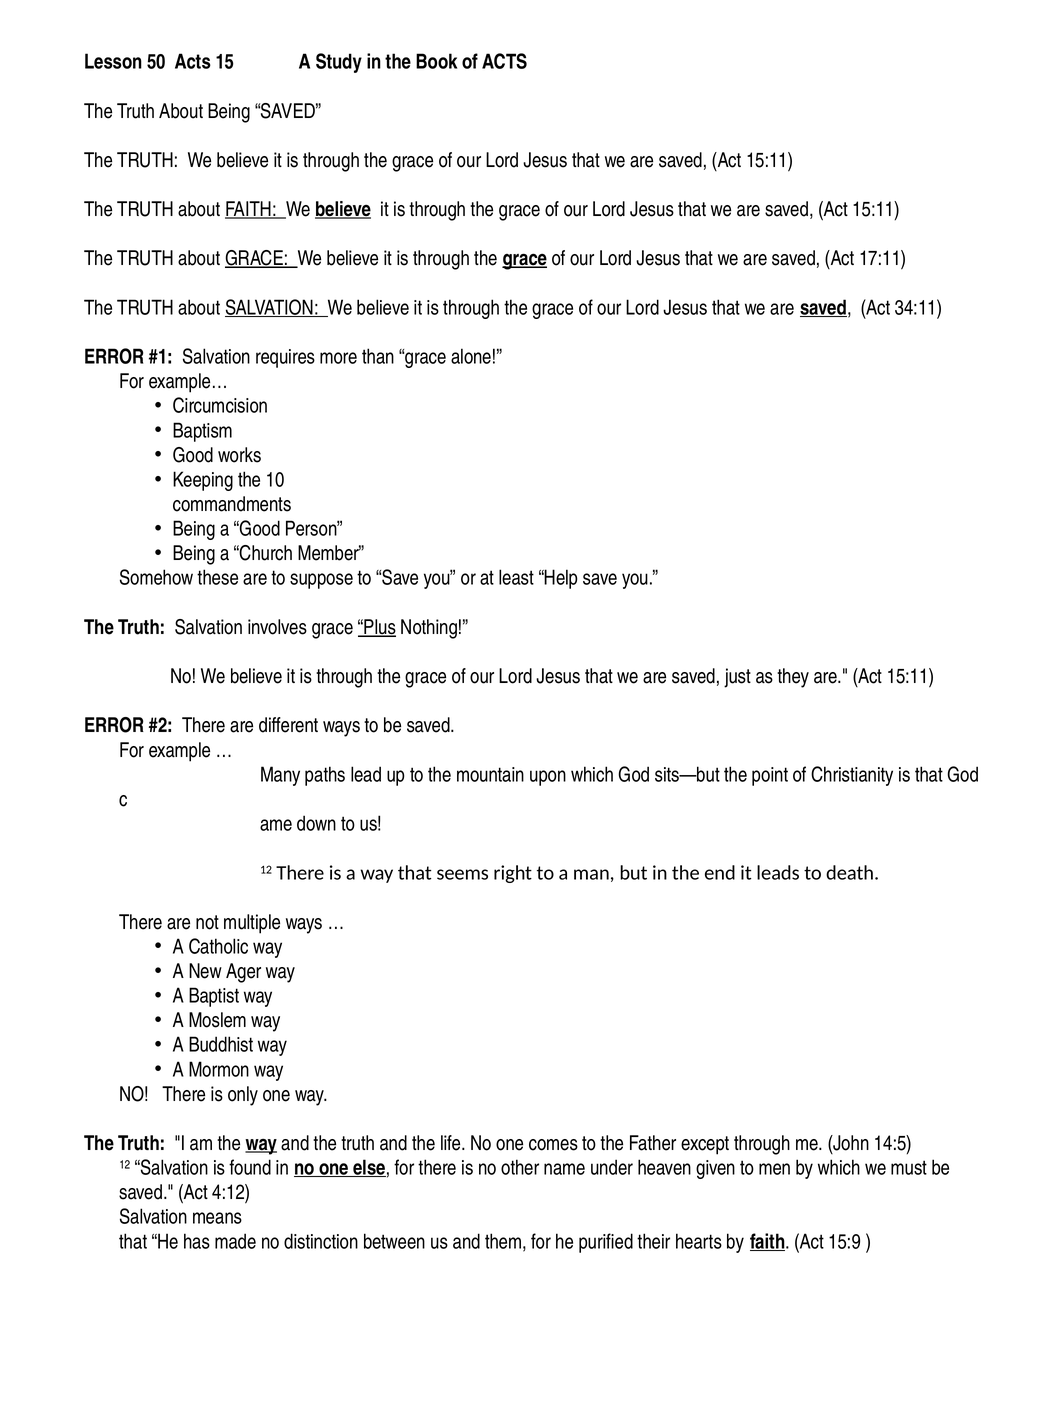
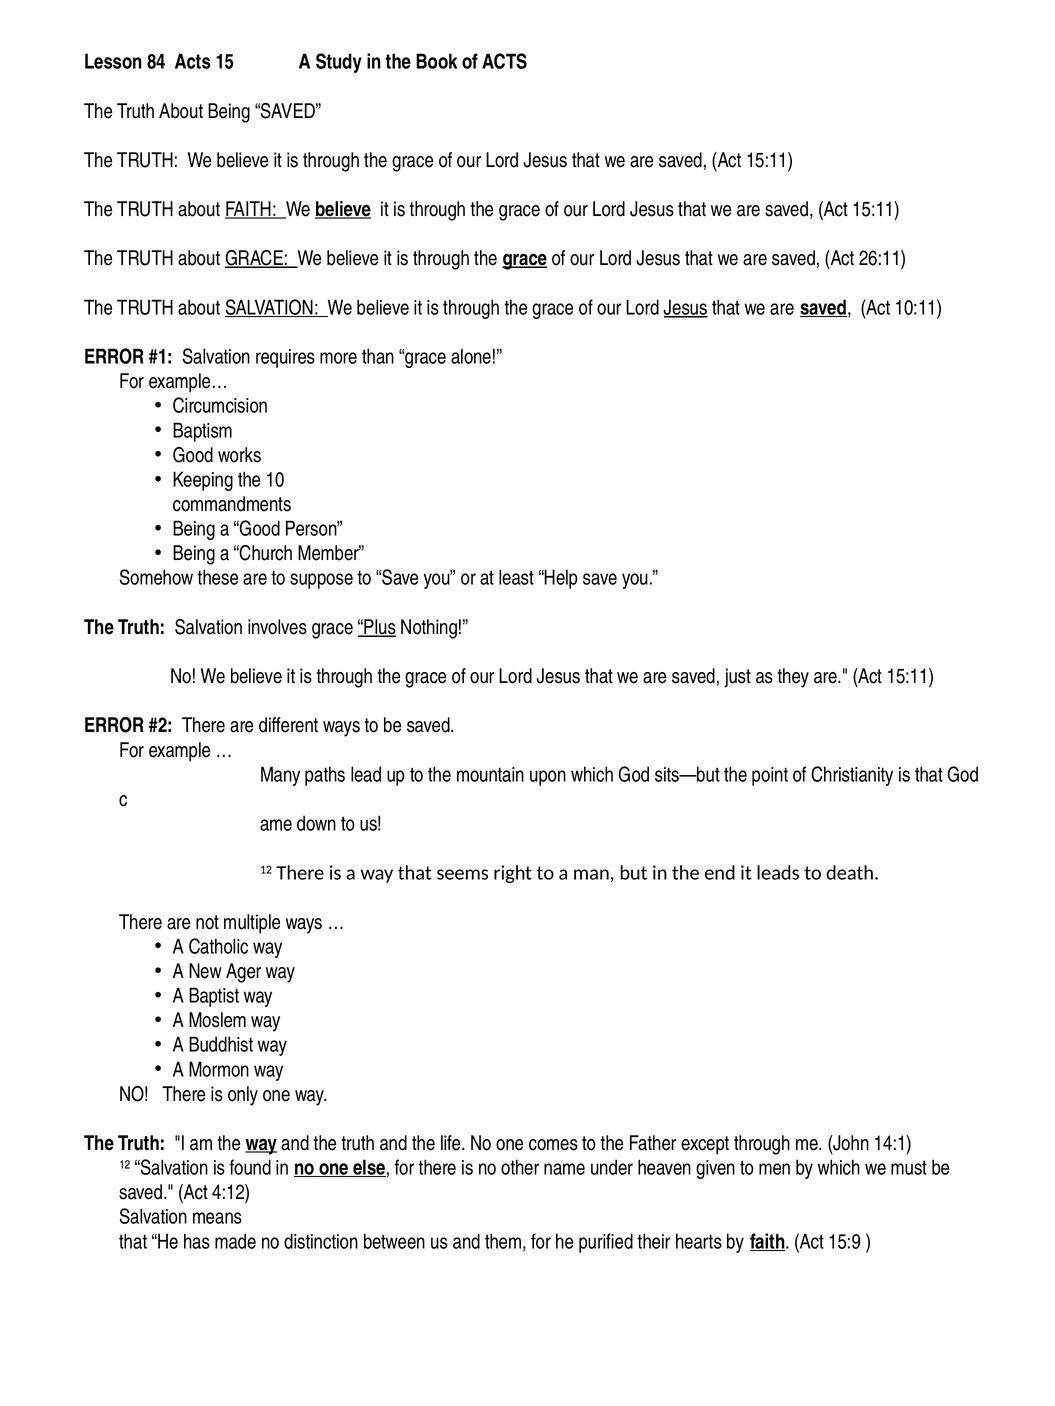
50: 50 -> 84
17:11: 17:11 -> 26:11
Jesus at (686, 308) underline: none -> present
34:11: 34:11 -> 10:11
14:5: 14:5 -> 14:1
